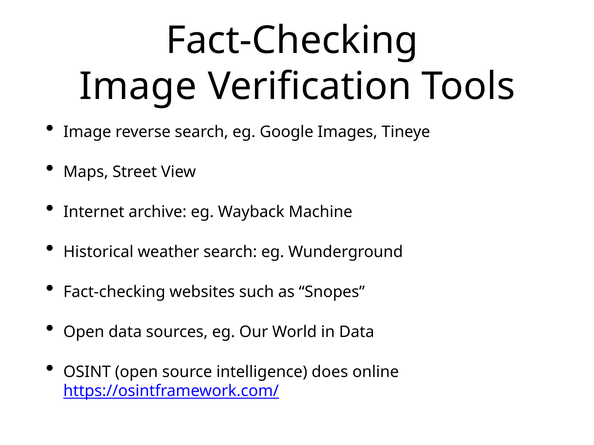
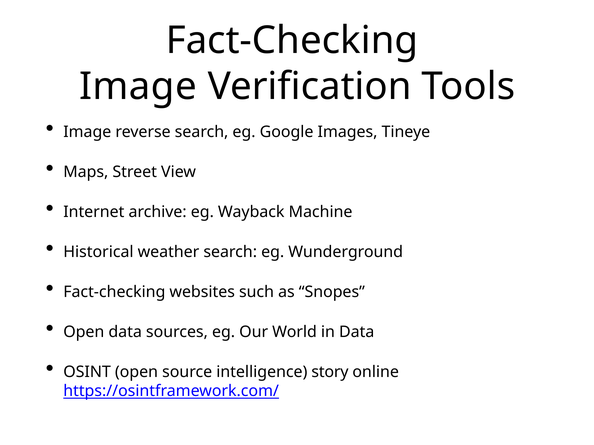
does: does -> story
